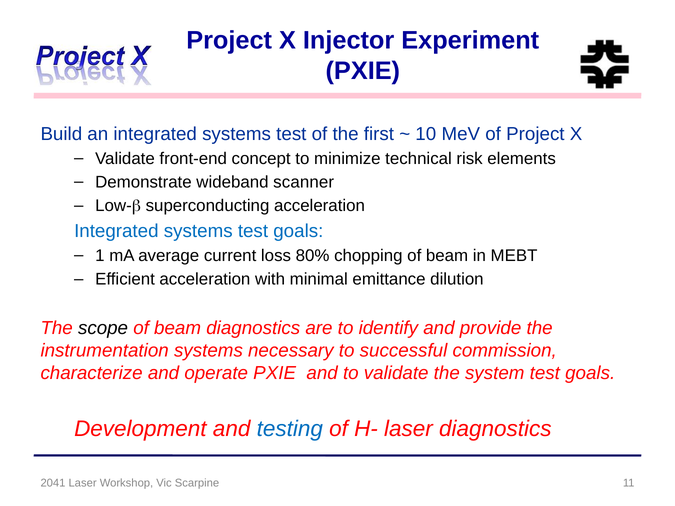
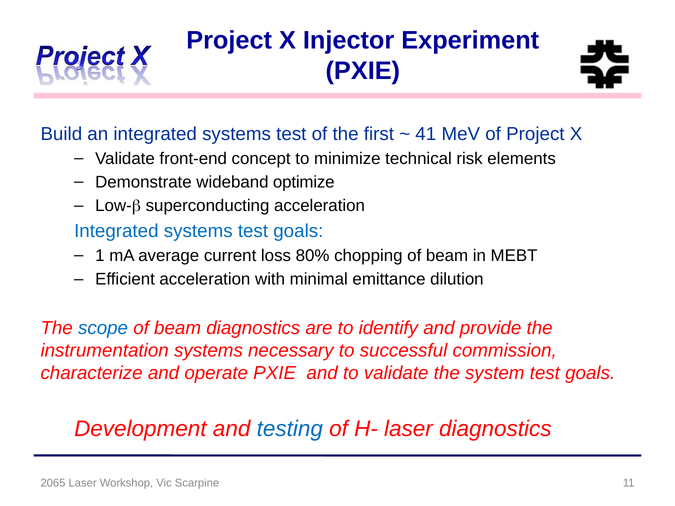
10: 10 -> 41
scanner: scanner -> optimize
scope colour: black -> blue
2041: 2041 -> 2065
